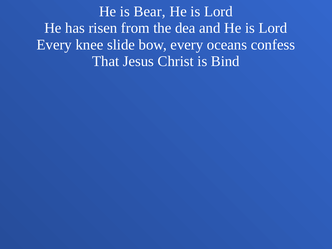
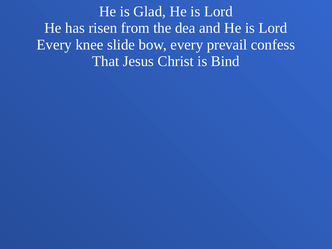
Bear: Bear -> Glad
oceans: oceans -> prevail
